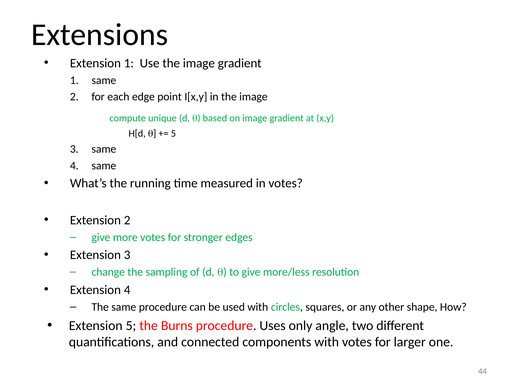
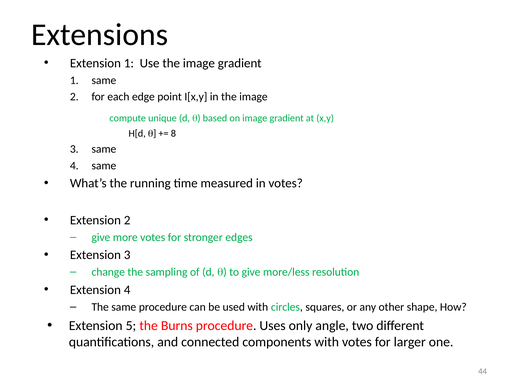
5 at (173, 133): 5 -> 8
